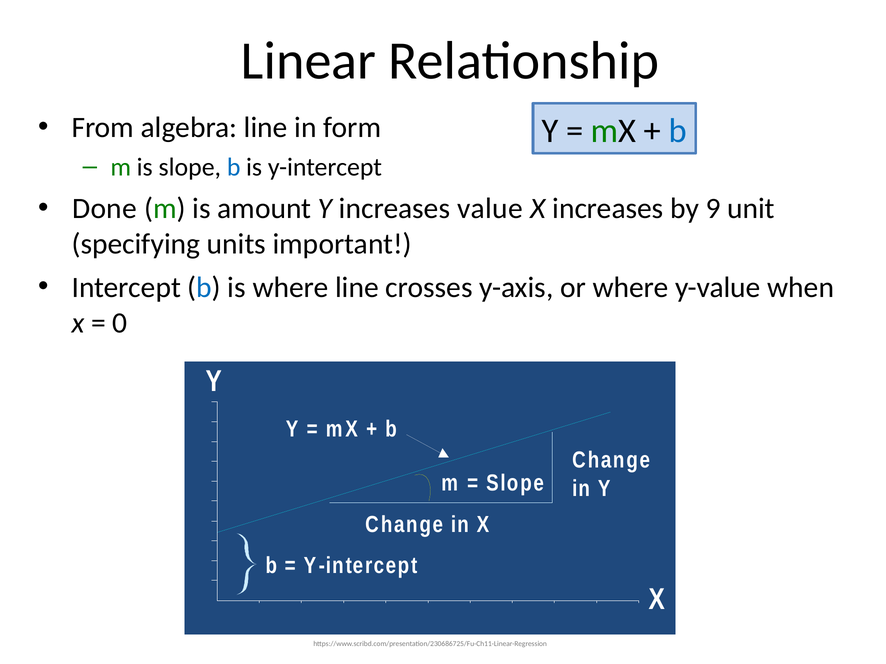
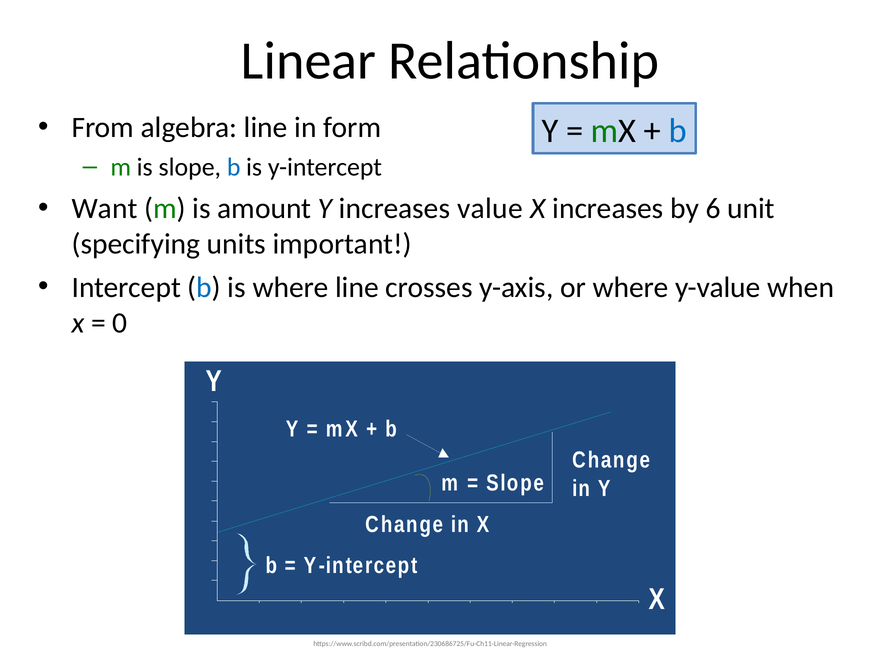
Done: Done -> Want
9: 9 -> 6
